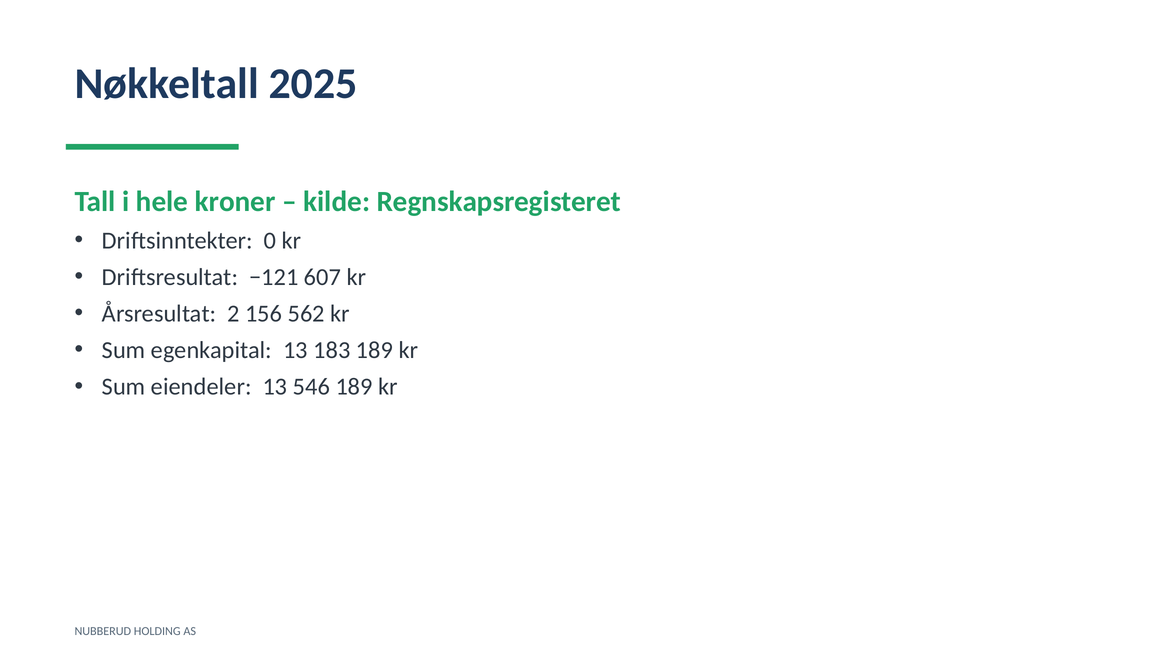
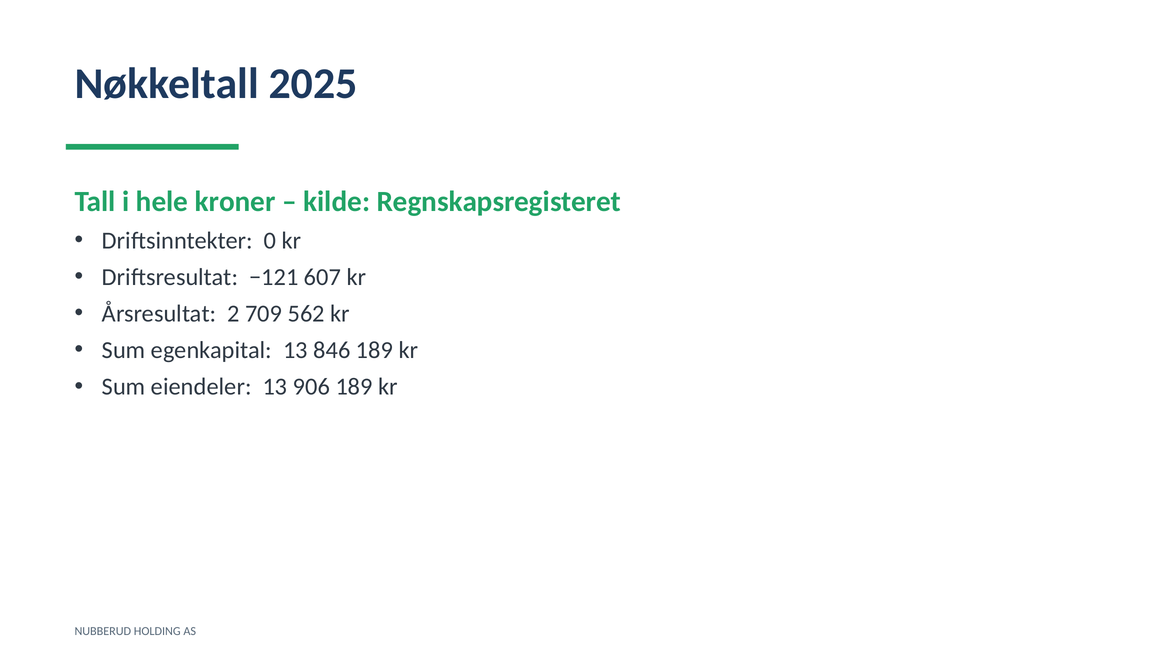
156: 156 -> 709
183: 183 -> 846
546: 546 -> 906
